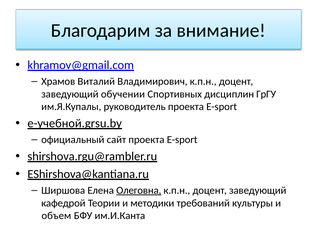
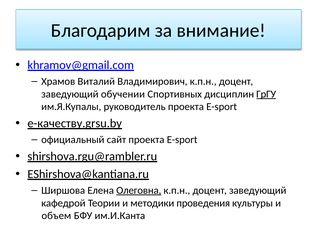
ГрГУ underline: none -> present
e-учебной.grsu.by: e-учебной.grsu.by -> e-качеству.grsu.by
требований: требований -> проведения
